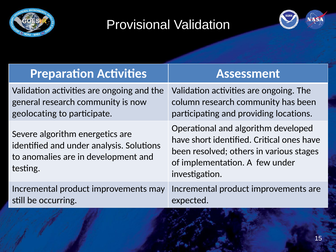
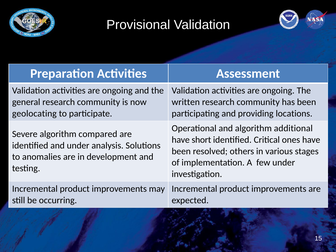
column: column -> written
developed: developed -> additional
energetics: energetics -> compared
